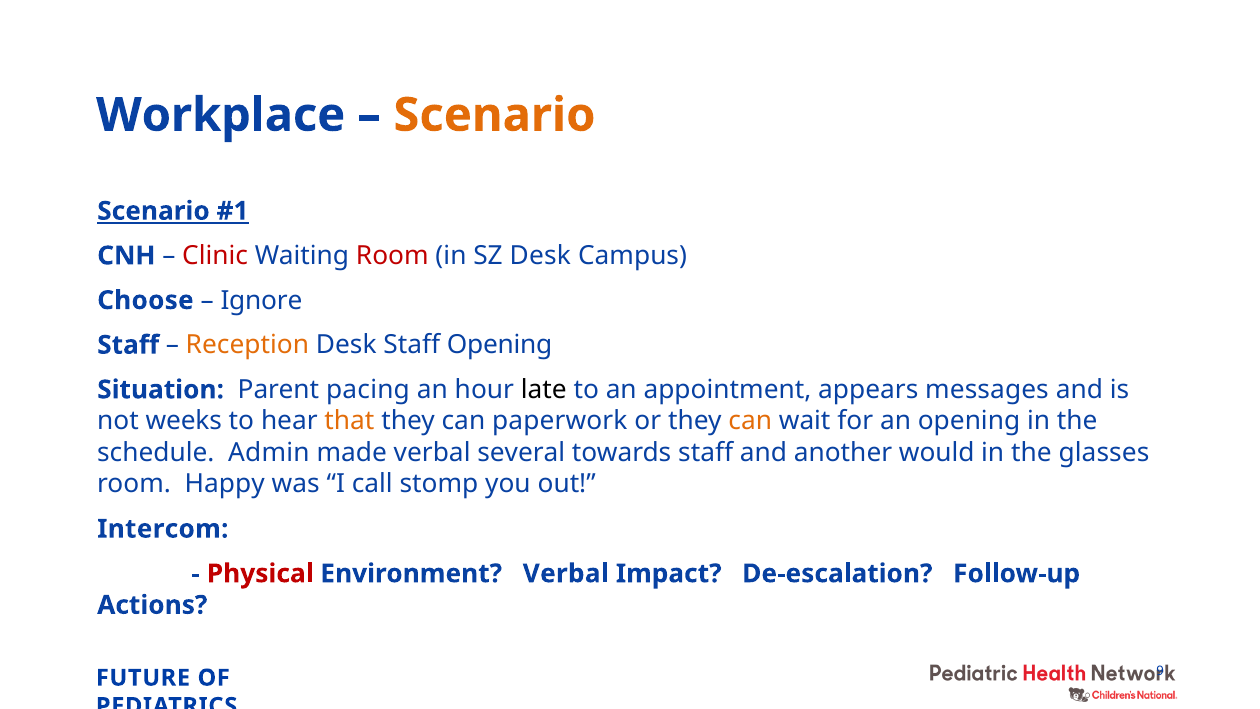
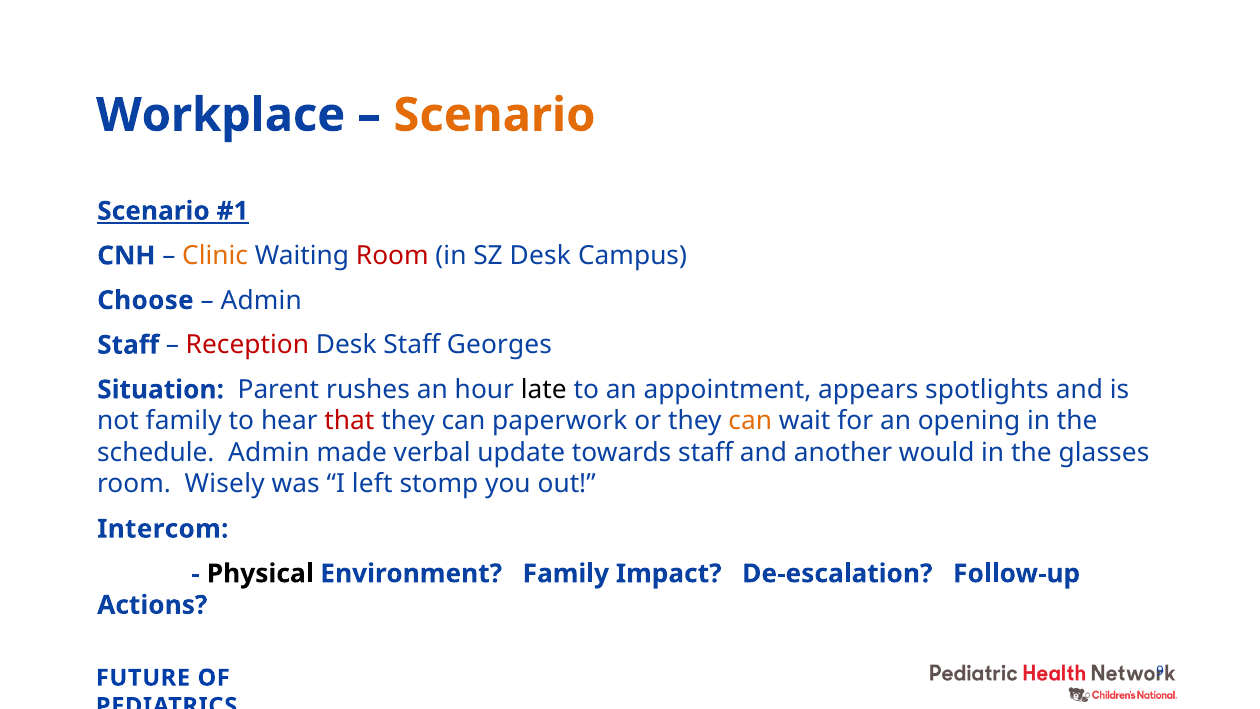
Clinic colour: red -> orange
Ignore at (261, 300): Ignore -> Admin
Reception colour: orange -> red
Staff Opening: Opening -> Georges
pacing: pacing -> rushes
messages: messages -> spotlights
not weeks: weeks -> family
that colour: orange -> red
several: several -> update
Happy: Happy -> Wisely
call: call -> left
Physical colour: red -> black
Environment Verbal: Verbal -> Family
